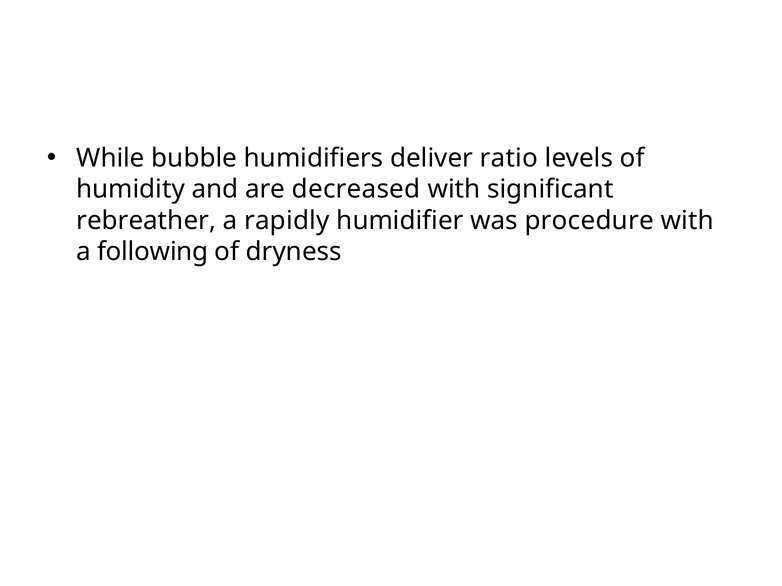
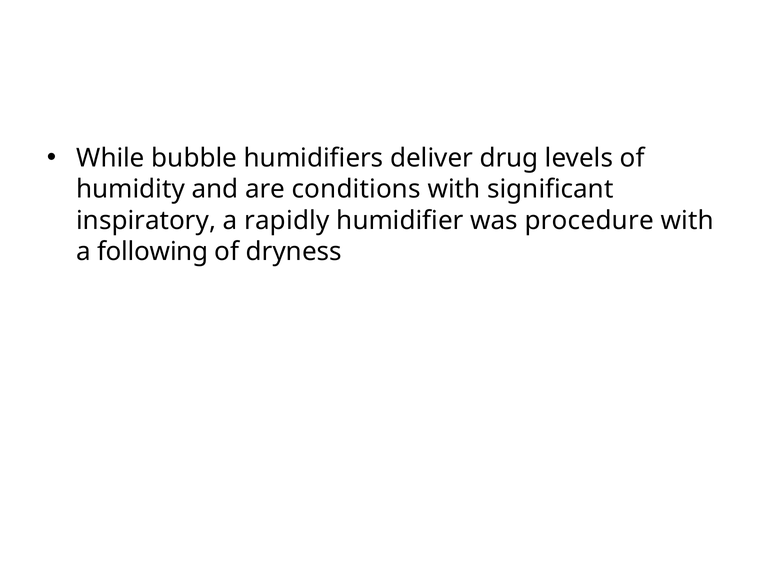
ratio: ratio -> drug
decreased: decreased -> conditions
rebreather: rebreather -> inspiratory
